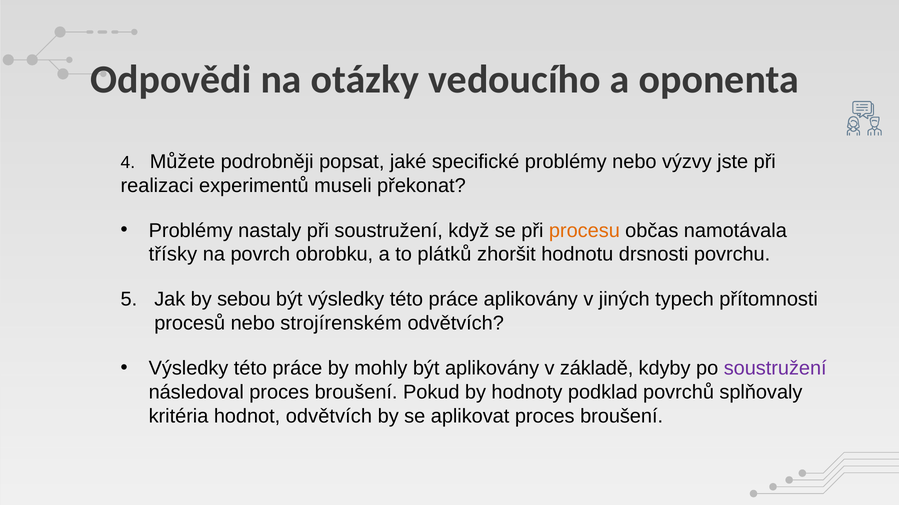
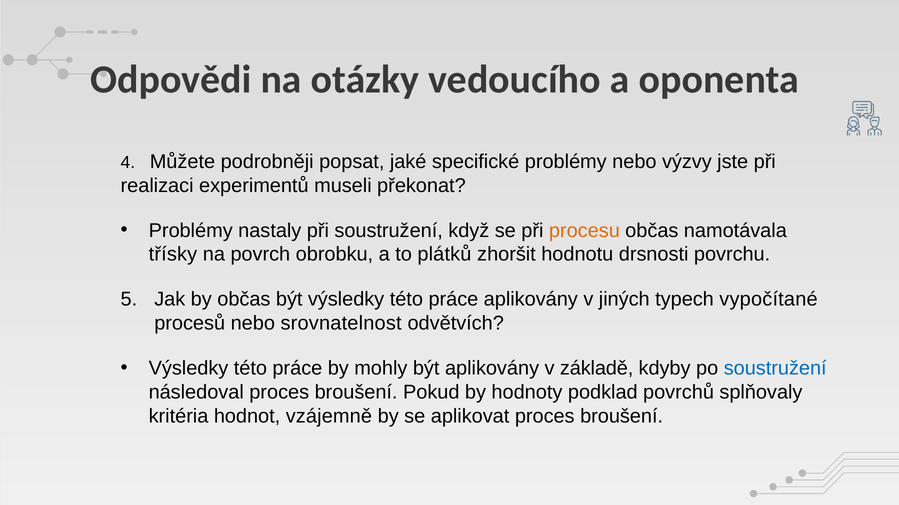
by sebou: sebou -> občas
přítomnosti: přítomnosti -> vypočítané
strojírenském: strojírenském -> srovnatelnost
soustružení at (775, 369) colour: purple -> blue
hodnot odvětvích: odvětvích -> vzájemně
